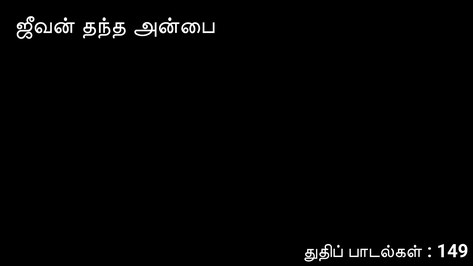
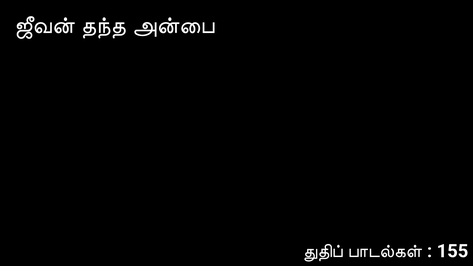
149: 149 -> 155
